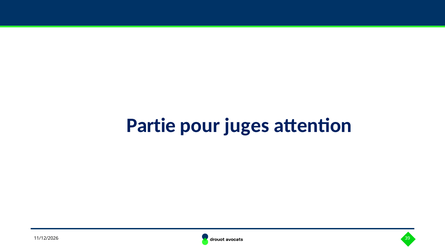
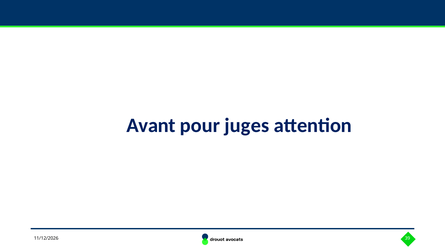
Partie: Partie -> Avant
